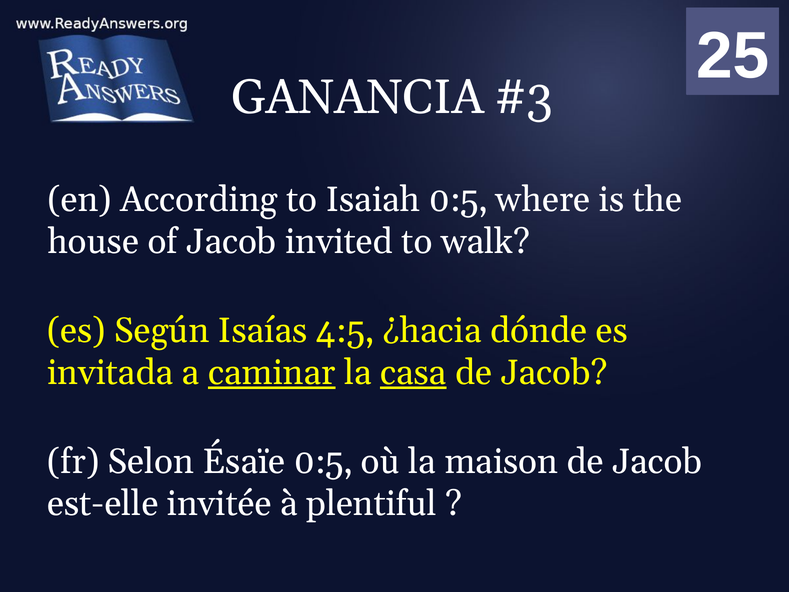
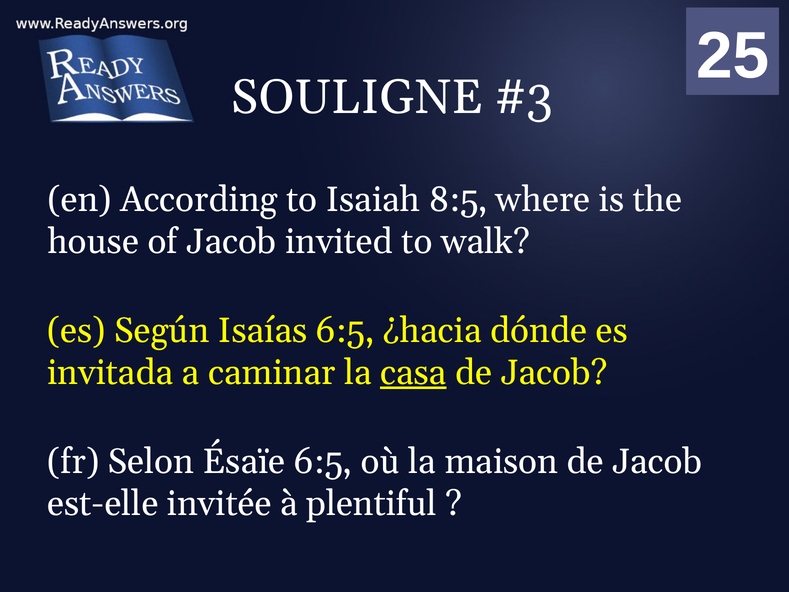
GANANCIA: GANANCIA -> SOULIGNE
Isaiah 0:5: 0:5 -> 8:5
Isaías 4:5: 4:5 -> 6:5
caminar underline: present -> none
Ésaïe 0:5: 0:5 -> 6:5
